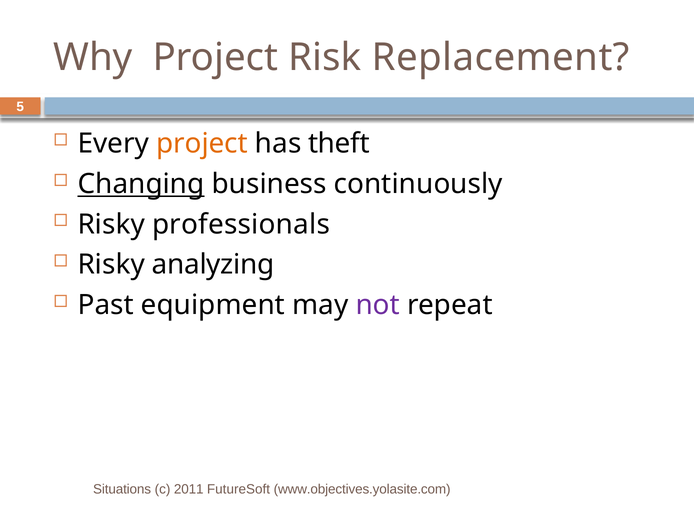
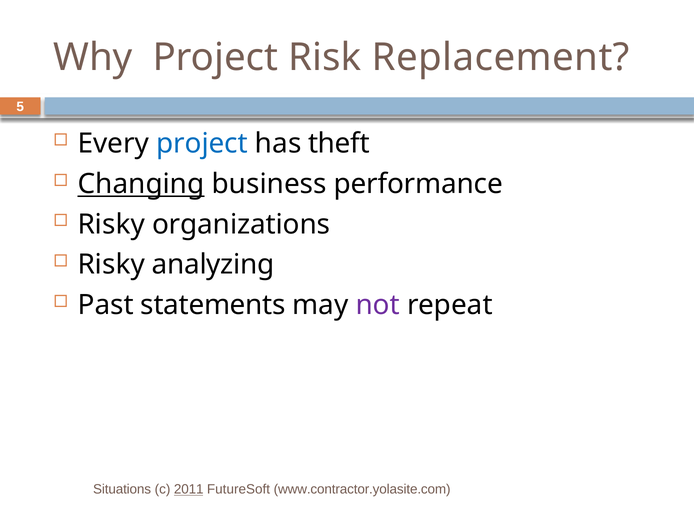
project at (202, 144) colour: orange -> blue
continuously: continuously -> performance
professionals: professionals -> organizations
equipment: equipment -> statements
2011 underline: none -> present
www.objectives.yolasite.com: www.objectives.yolasite.com -> www.contractor.yolasite.com
